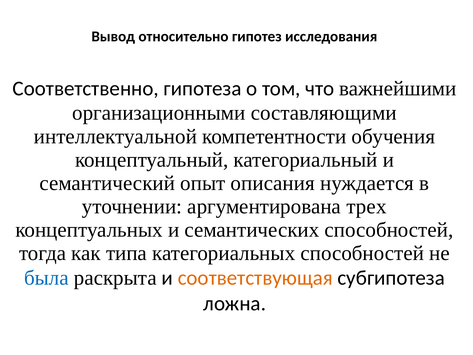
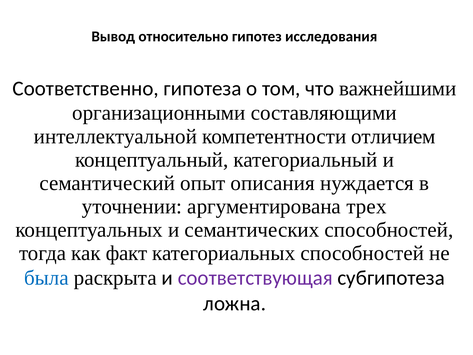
обучения: обучения -> отличием
типа: типа -> факт
соответствующая colour: orange -> purple
